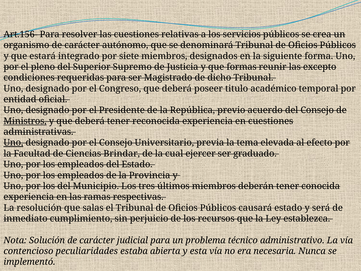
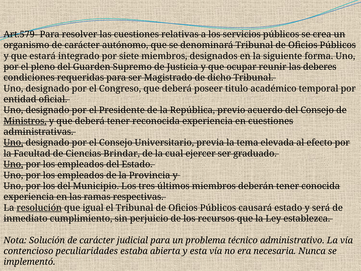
Art.156-: Art.156- -> Art.579-
Superior: Superior -> Guarden
formas: formas -> ocupar
excepto: excepto -> deberes
Uno at (13, 164) underline: none -> present
resolución underline: none -> present
salas: salas -> igual
